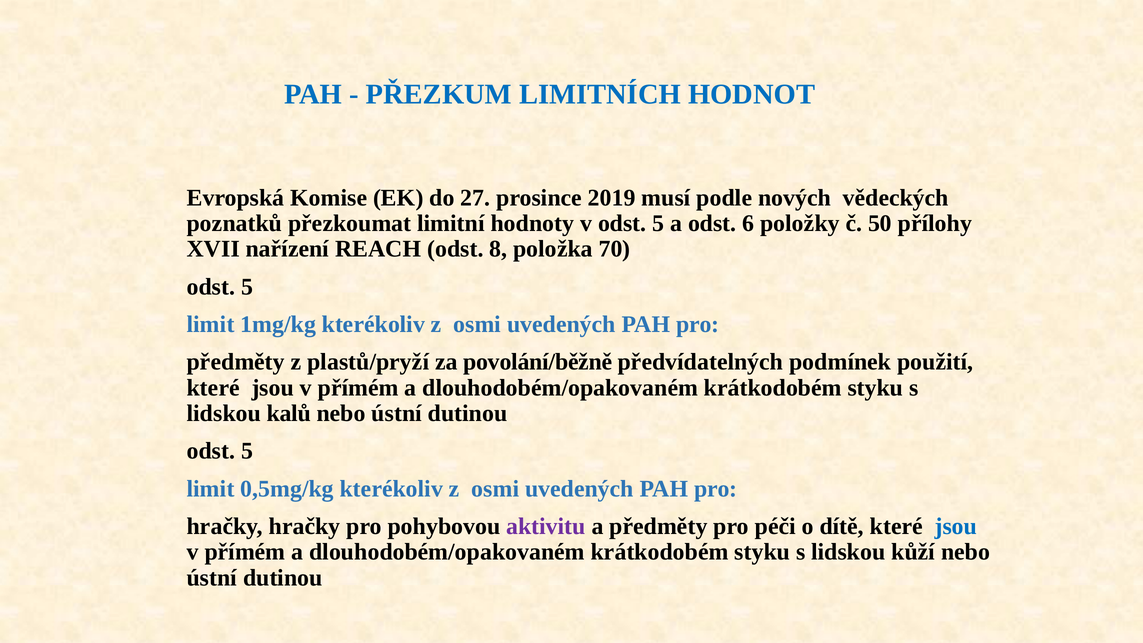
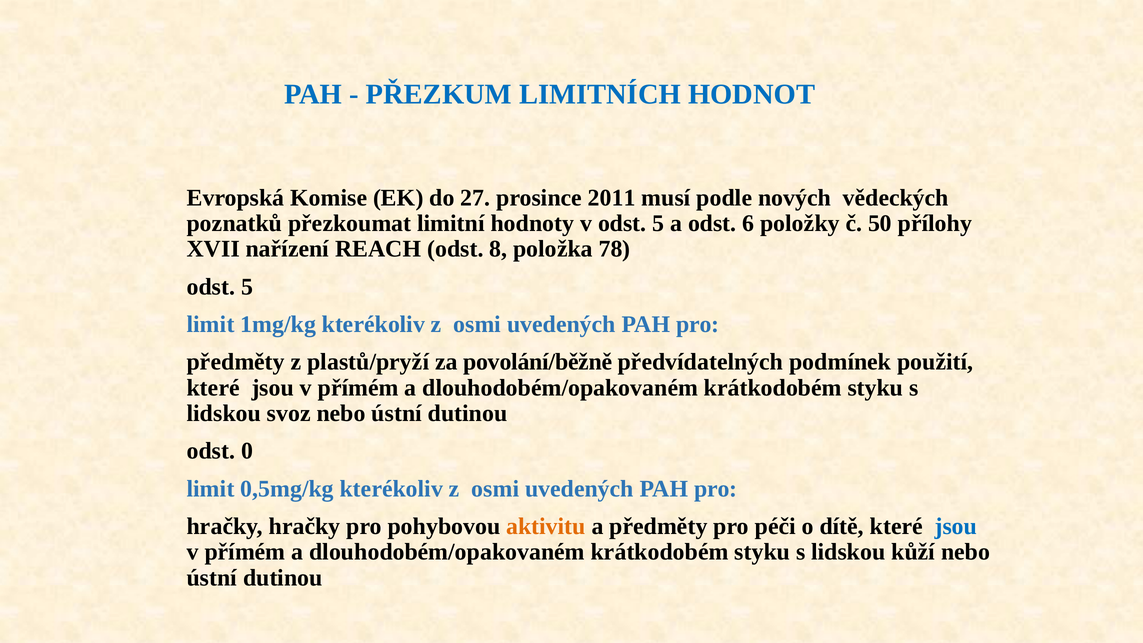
2019: 2019 -> 2011
70: 70 -> 78
kalů: kalů -> svoz
5 at (247, 451): 5 -> 0
aktivitu colour: purple -> orange
